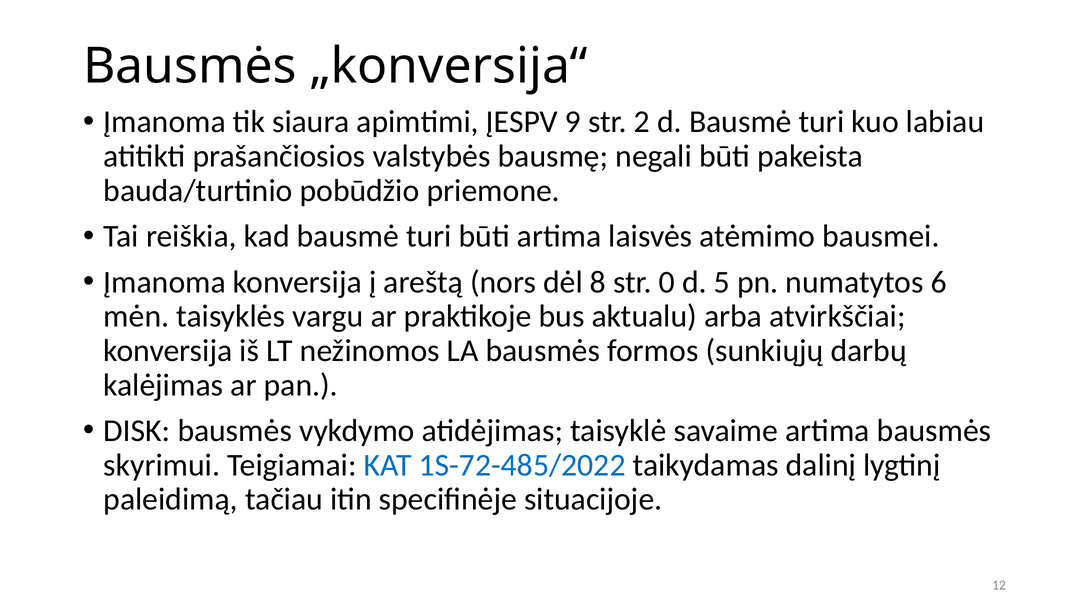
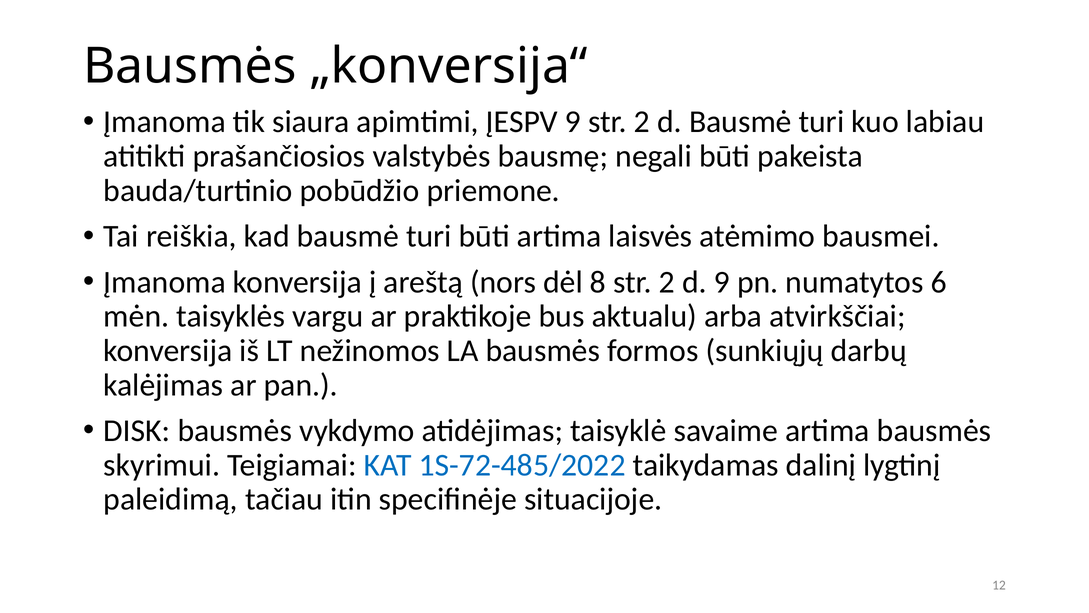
8 str 0: 0 -> 2
d 5: 5 -> 9
